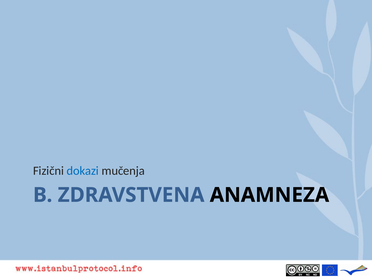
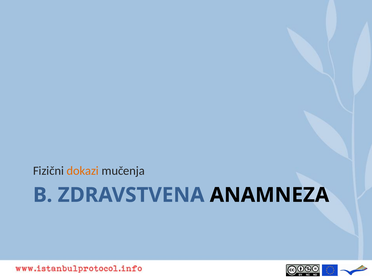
dokazi colour: blue -> orange
